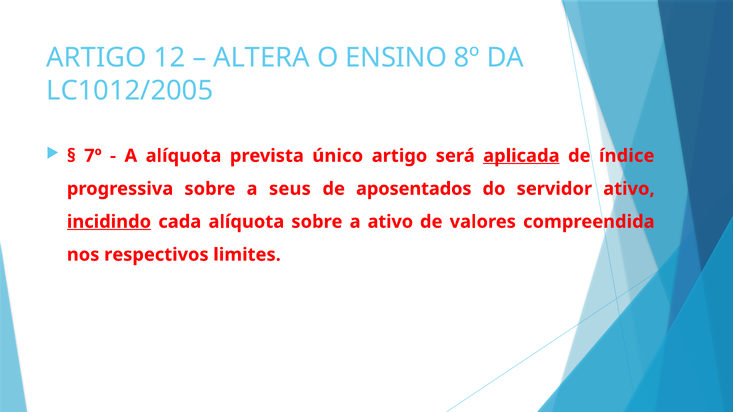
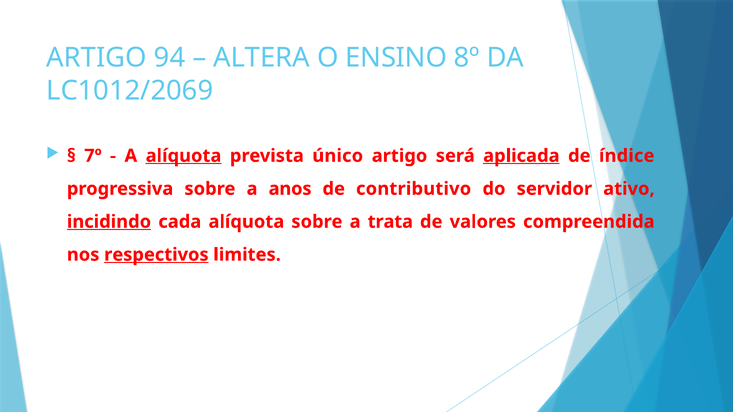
12: 12 -> 94
LC1012/2005: LC1012/2005 -> LC1012/2069
alíquota at (184, 156) underline: none -> present
seus: seus -> anos
aposentados: aposentados -> contributivo
a ativo: ativo -> trata
respectivos underline: none -> present
